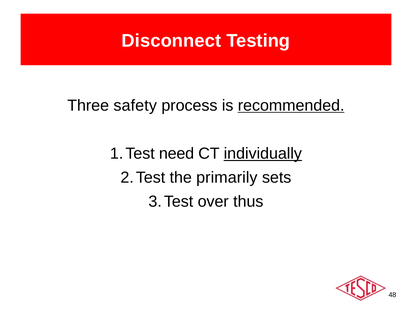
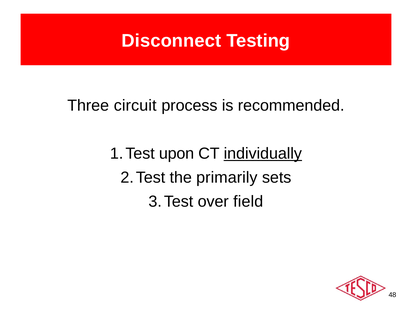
safety: safety -> circuit
recommended underline: present -> none
need: need -> upon
thus: thus -> field
